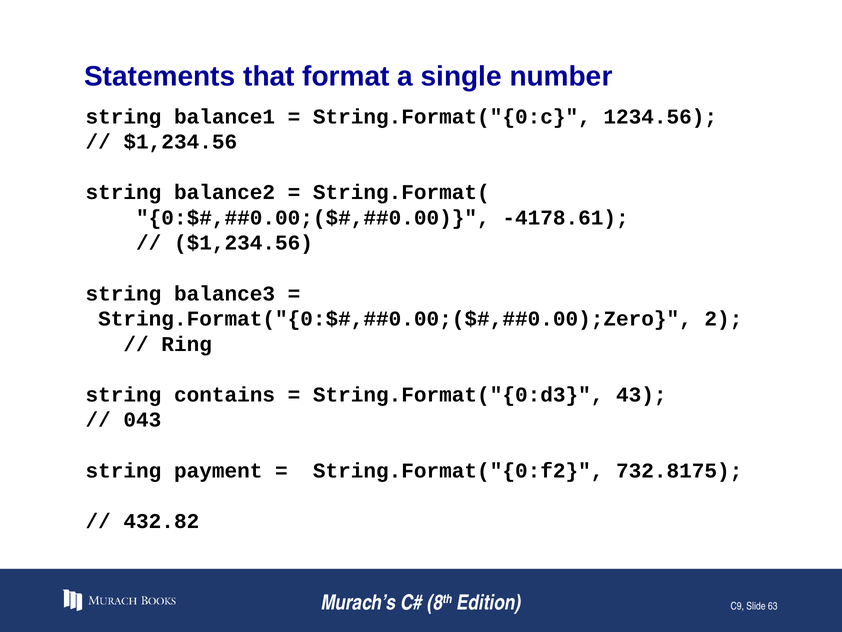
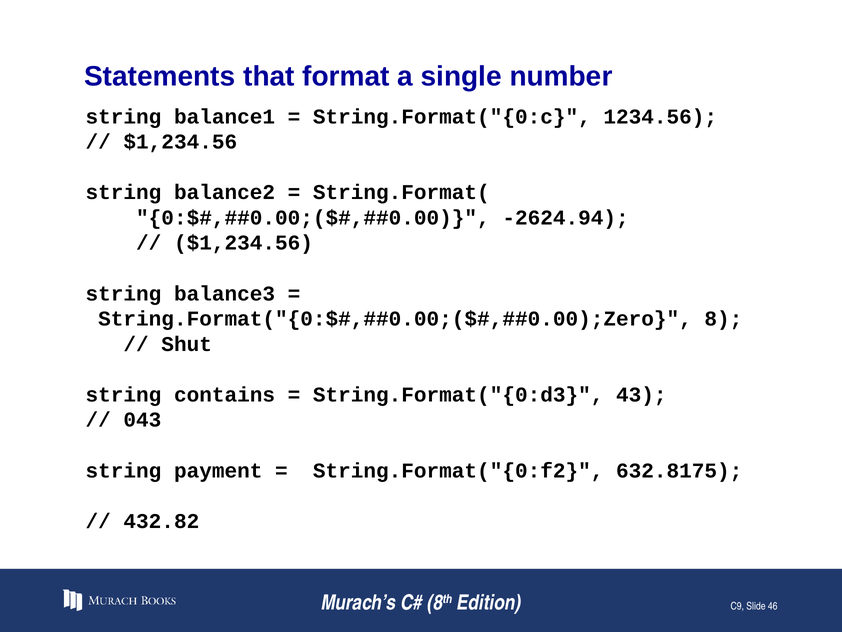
-4178.61: -4178.61 -> -2624.94
2: 2 -> 8
Ring: Ring -> Shut
732.8175: 732.8175 -> 632.8175
63: 63 -> 46
